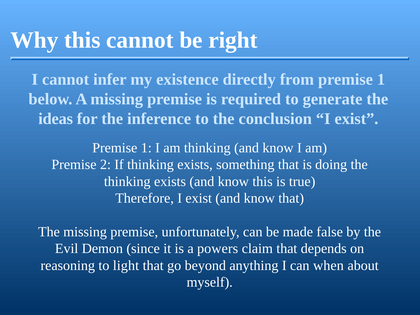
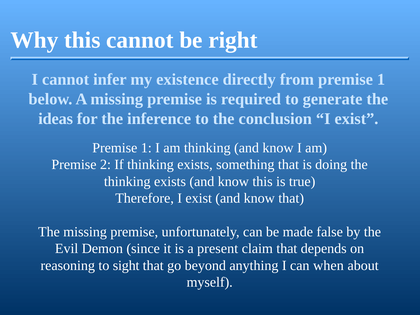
powers: powers -> present
light: light -> sight
